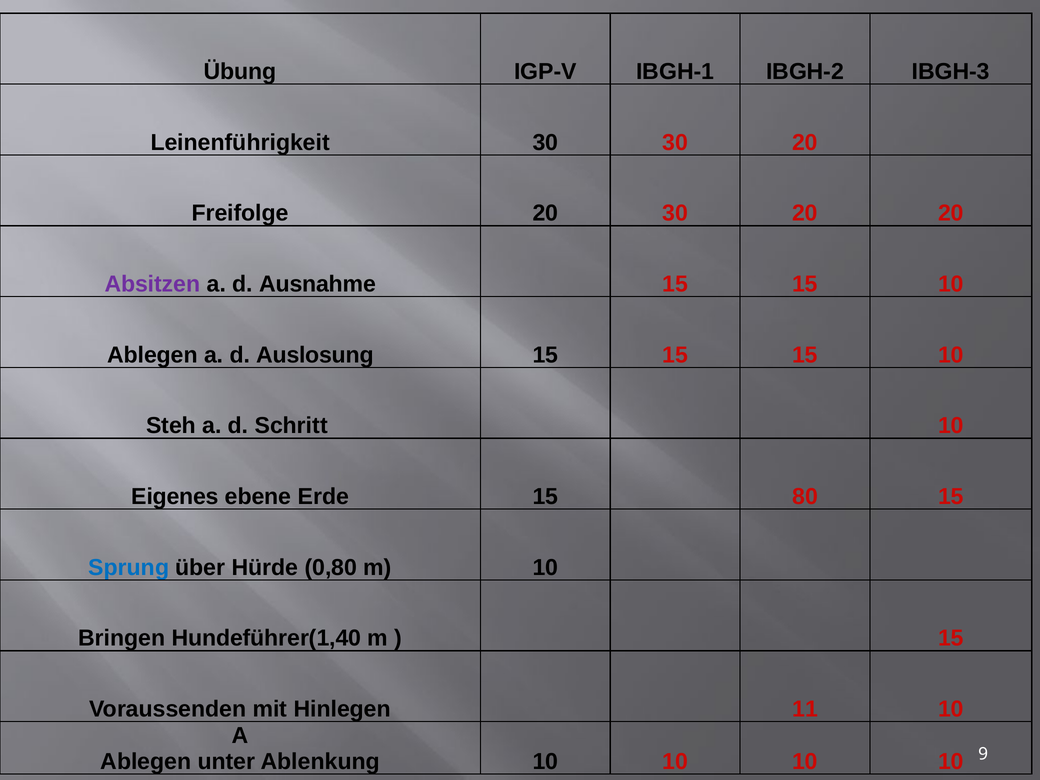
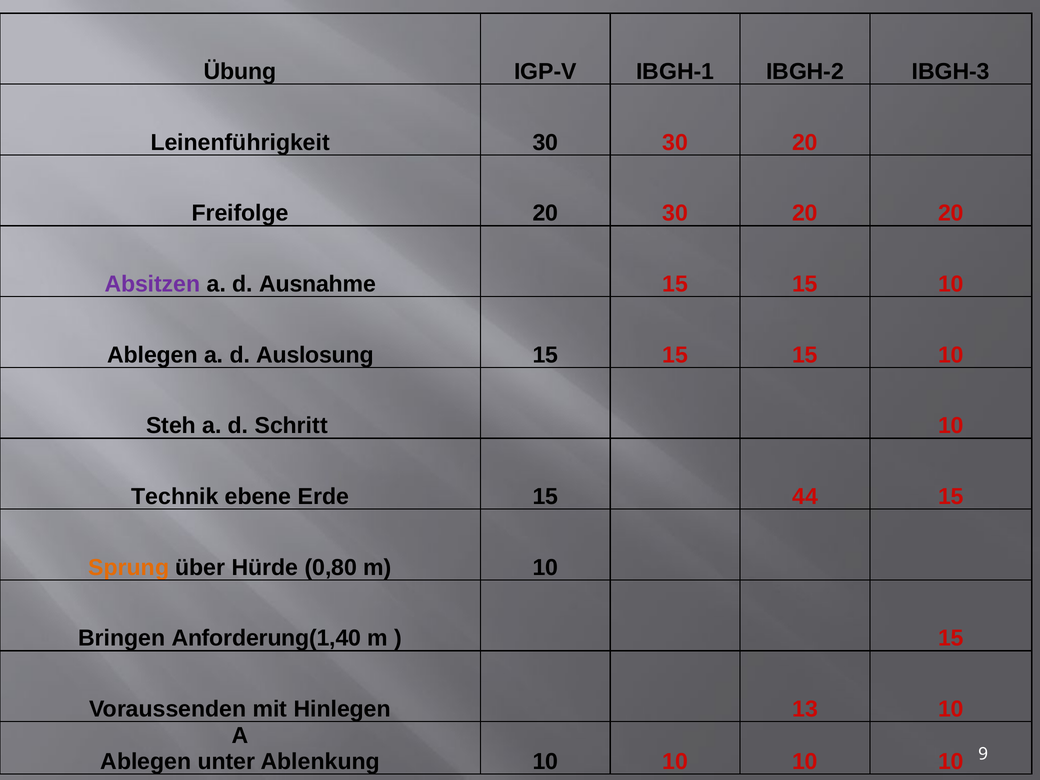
Eigenes: Eigenes -> Technik
80: 80 -> 44
Sprung colour: blue -> orange
Hundeführer(1,40: Hundeführer(1,40 -> Anforderung(1,40
11: 11 -> 13
